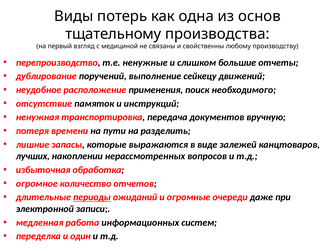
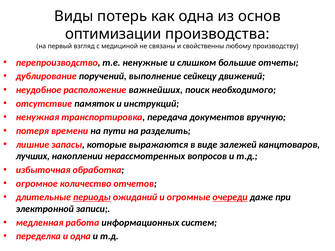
тщательному: тщательному -> оптимизации
применения: применения -> важнейших
очереди underline: none -> present
и один: один -> одна
